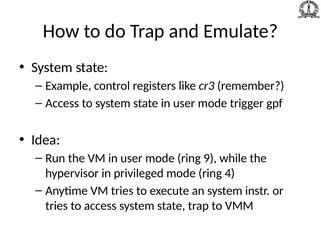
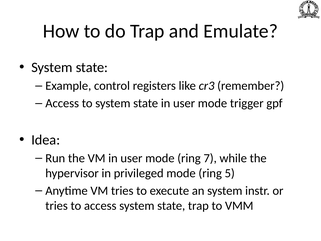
9: 9 -> 7
4: 4 -> 5
